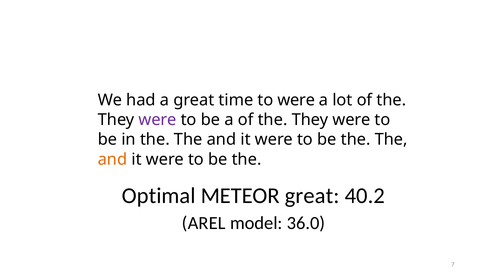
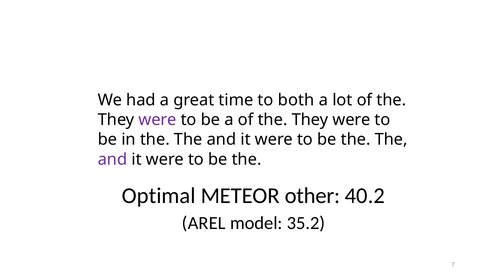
to were: were -> both
and at (112, 159) colour: orange -> purple
METEOR great: great -> other
36.0: 36.0 -> 35.2
